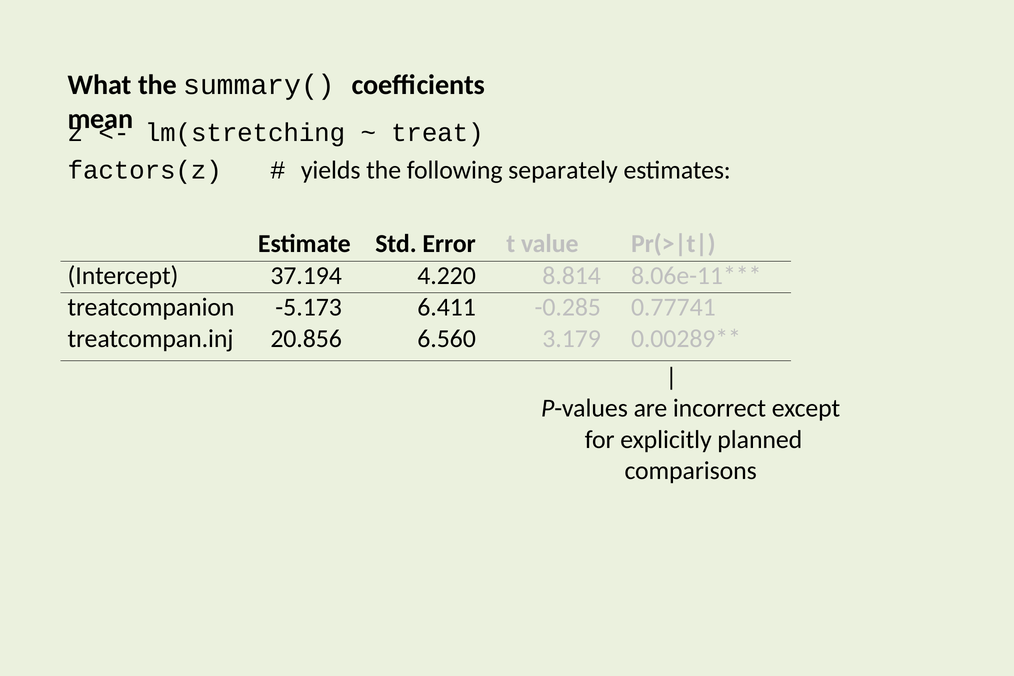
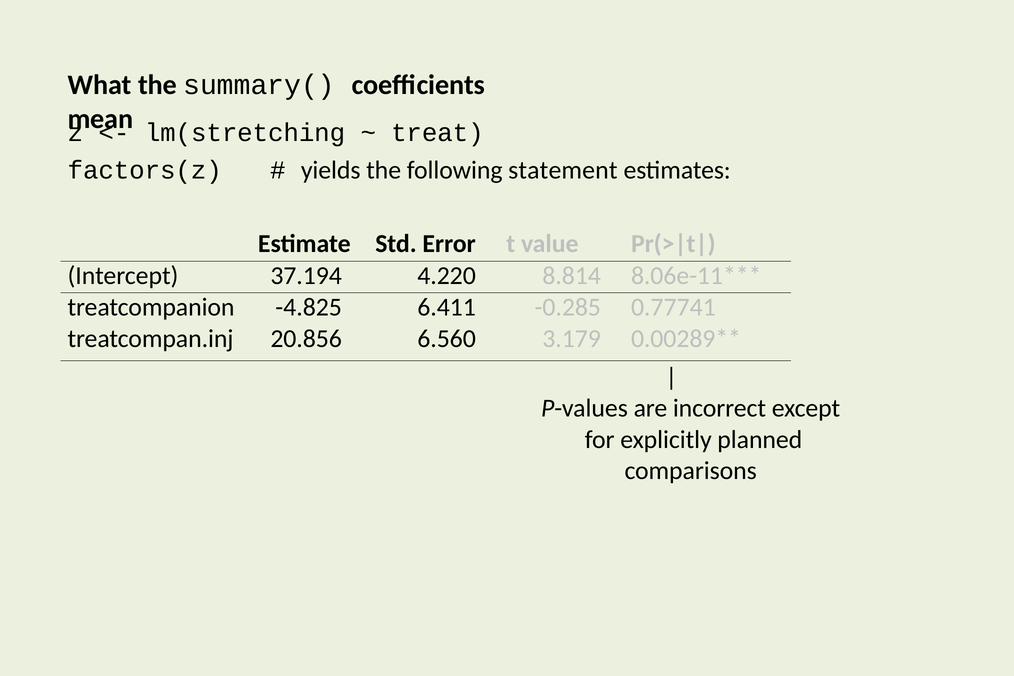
separately: separately -> statement
-5.173: -5.173 -> -4.825
